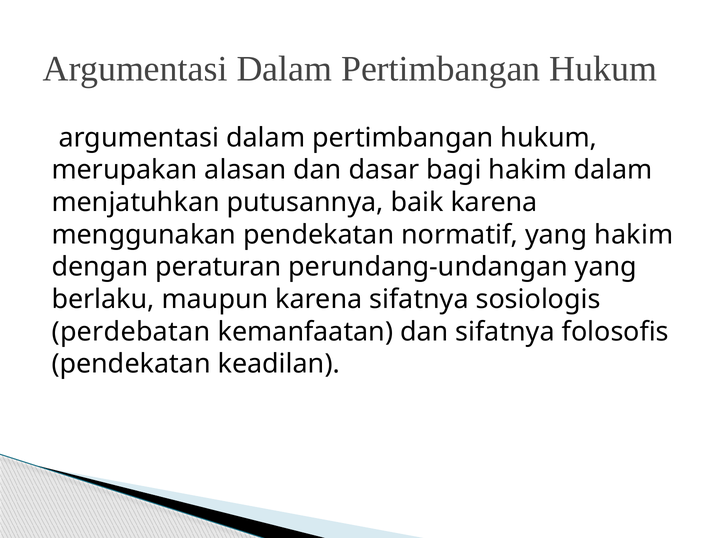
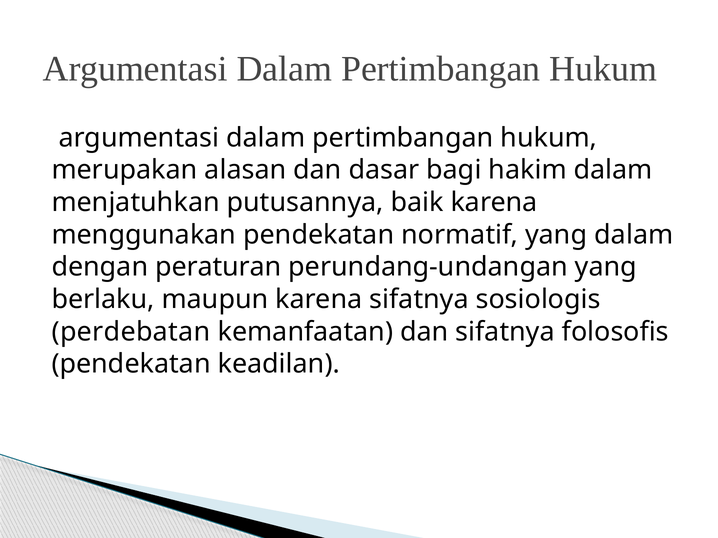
yang hakim: hakim -> dalam
